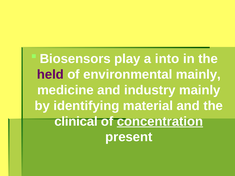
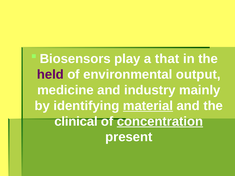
into: into -> that
environmental mainly: mainly -> output
material underline: none -> present
